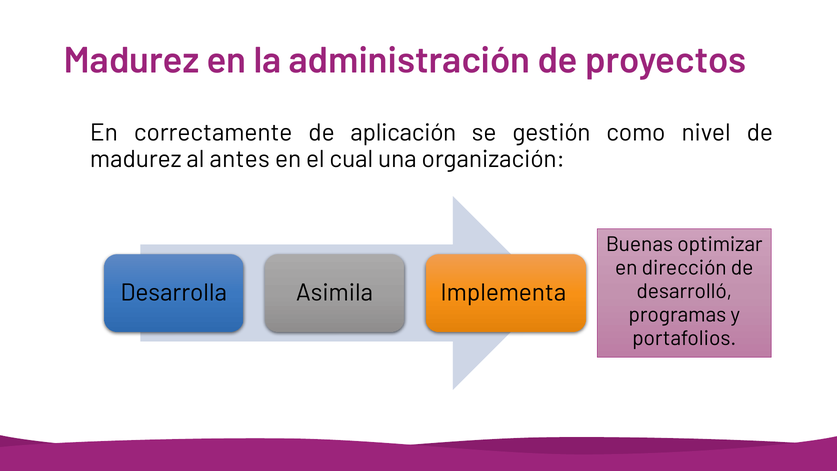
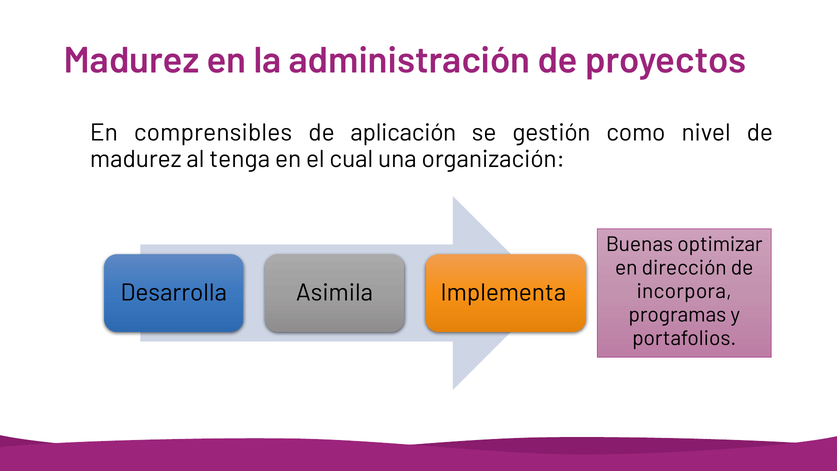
correctamente: correctamente -> comprensibles
antes: antes -> tenga
desarrolló: desarrolló -> incorpora
